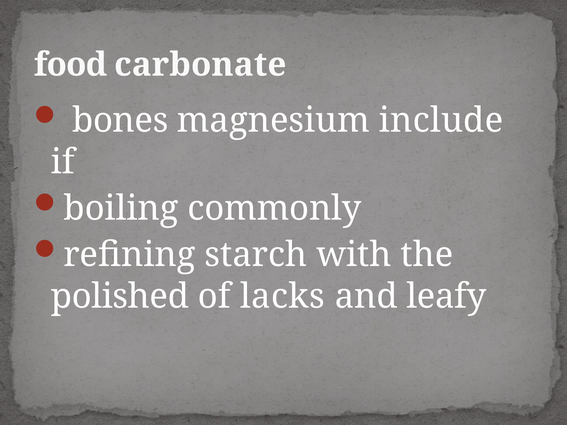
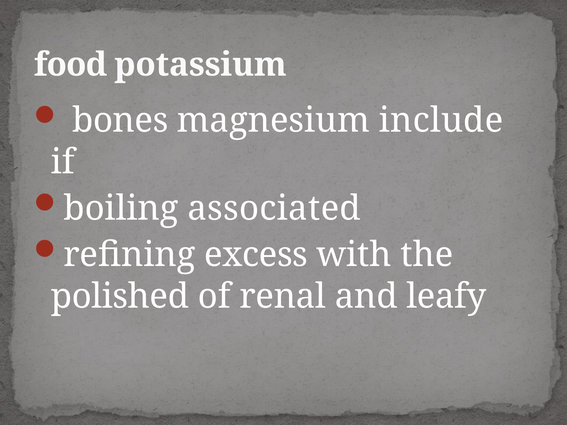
carbonate: carbonate -> potassium
commonly: commonly -> associated
starch: starch -> excess
lacks: lacks -> renal
